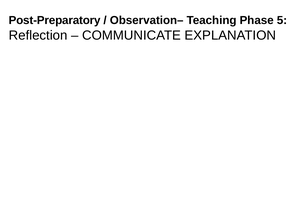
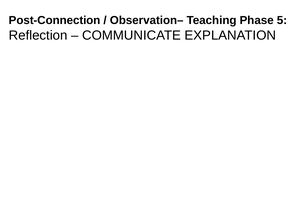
Post-Preparatory: Post-Preparatory -> Post-Connection
